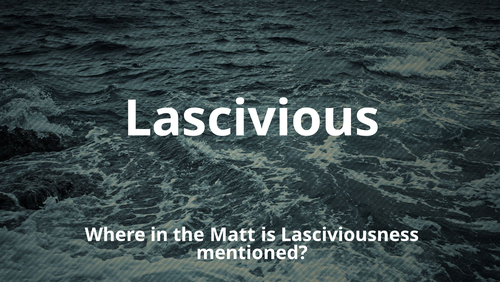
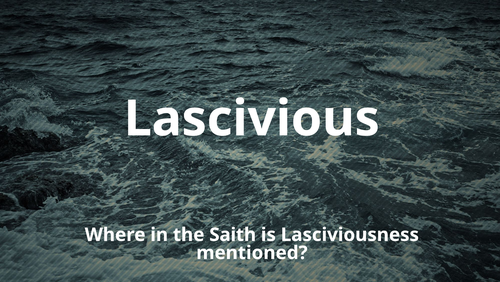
Matt: Matt -> Saith
